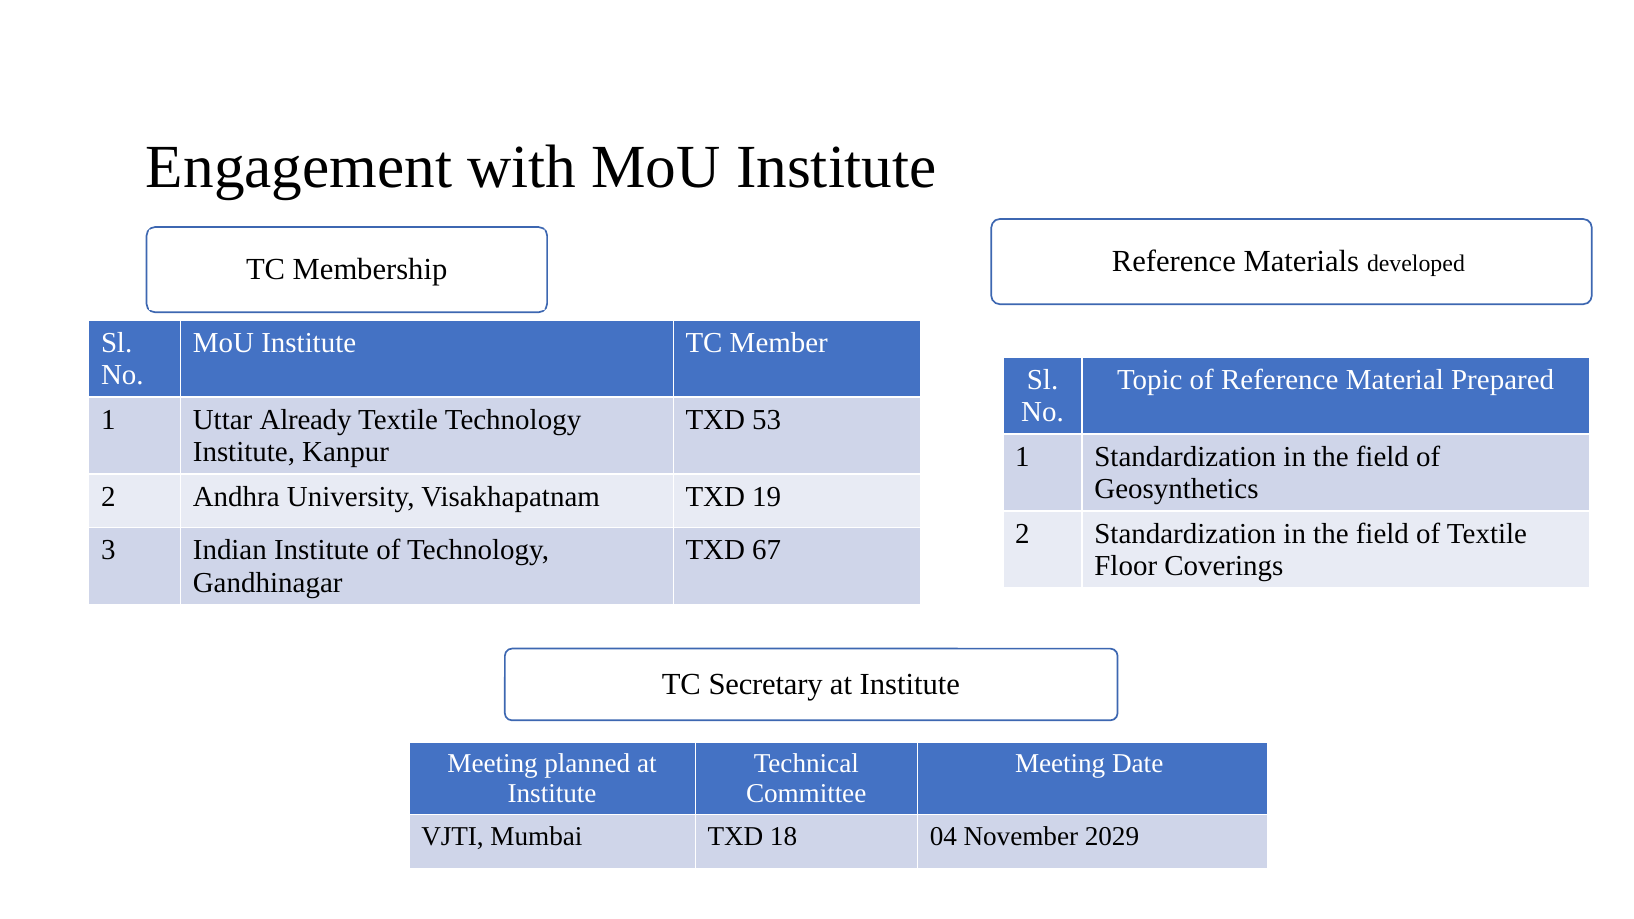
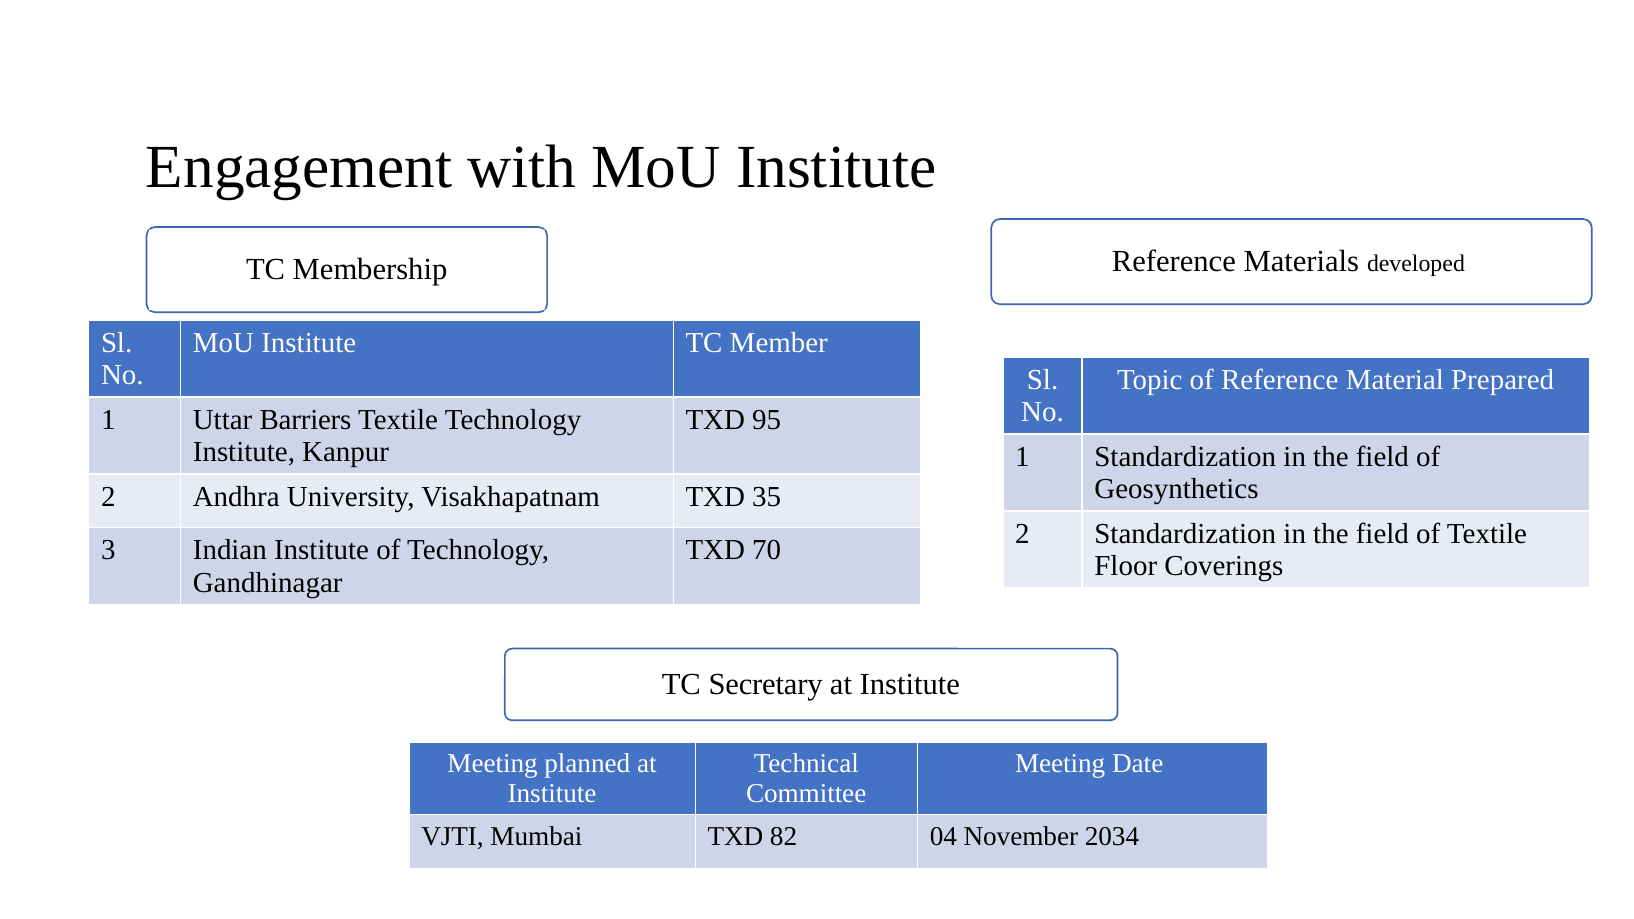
Already: Already -> Barriers
53: 53 -> 95
19: 19 -> 35
67: 67 -> 70
18: 18 -> 82
2029: 2029 -> 2034
